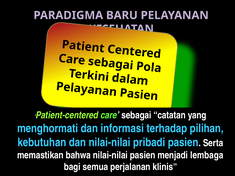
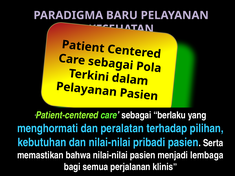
catatan: catatan -> berlaku
informasi: informasi -> peralatan
